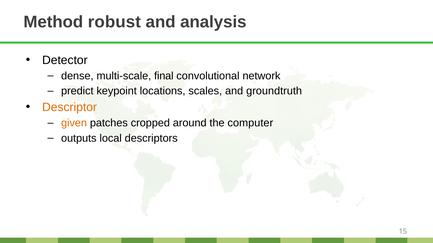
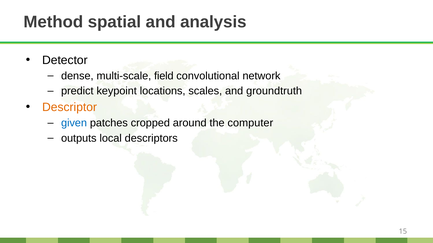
robust: robust -> spatial
final: final -> field
given colour: orange -> blue
